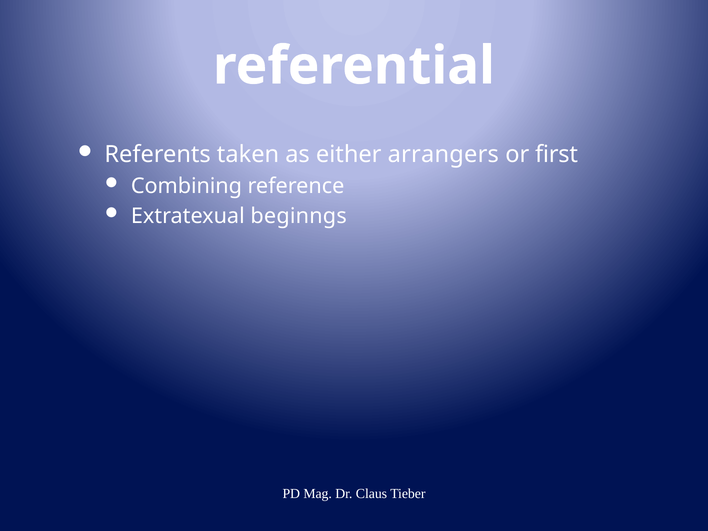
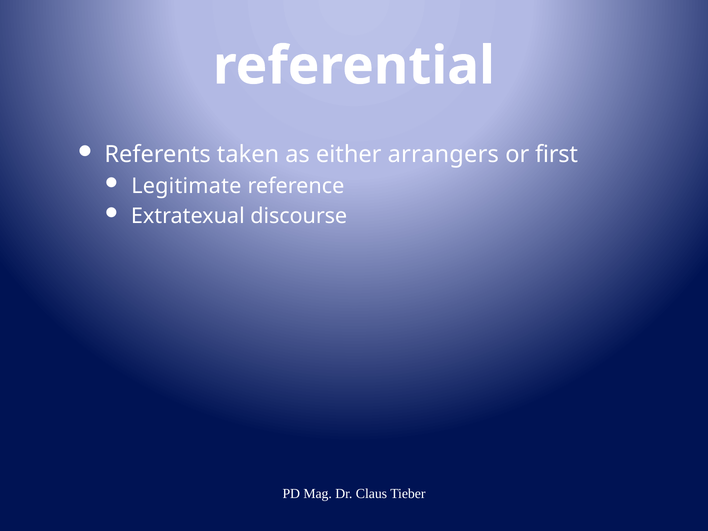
Combining: Combining -> Legitimate
beginngs: beginngs -> discourse
